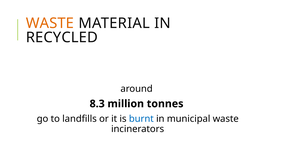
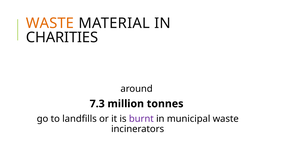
RECYCLED: RECYCLED -> CHARITIES
8.3: 8.3 -> 7.3
burnt colour: blue -> purple
